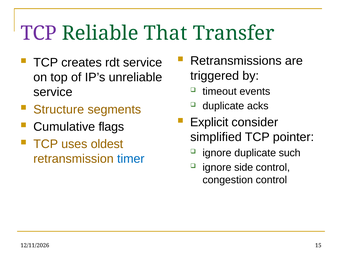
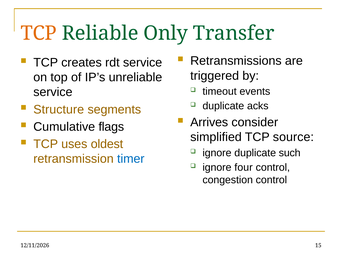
TCP at (39, 33) colour: purple -> orange
That: That -> Only
Explicit: Explicit -> Arrives
pointer: pointer -> source
side: side -> four
